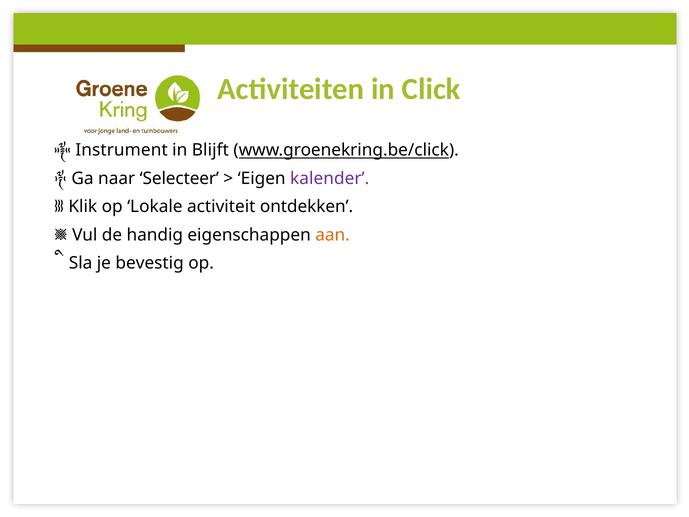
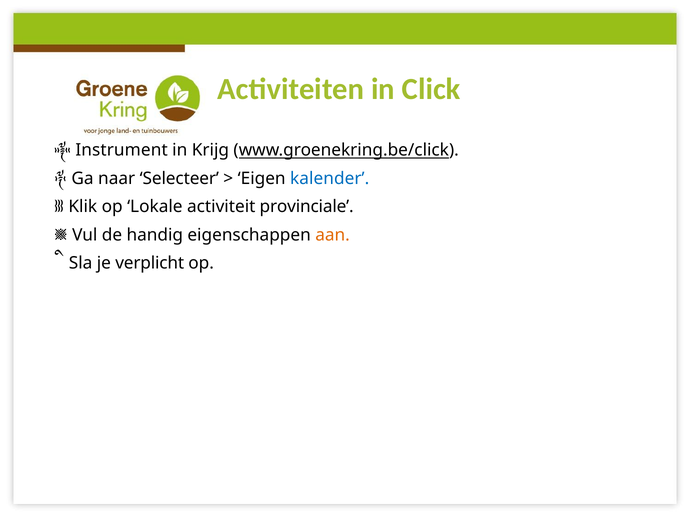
Blijft: Blijft -> Krijg
kalender colour: purple -> blue
ontdekken: ontdekken -> provinciale
bevestig: bevestig -> verplicht
